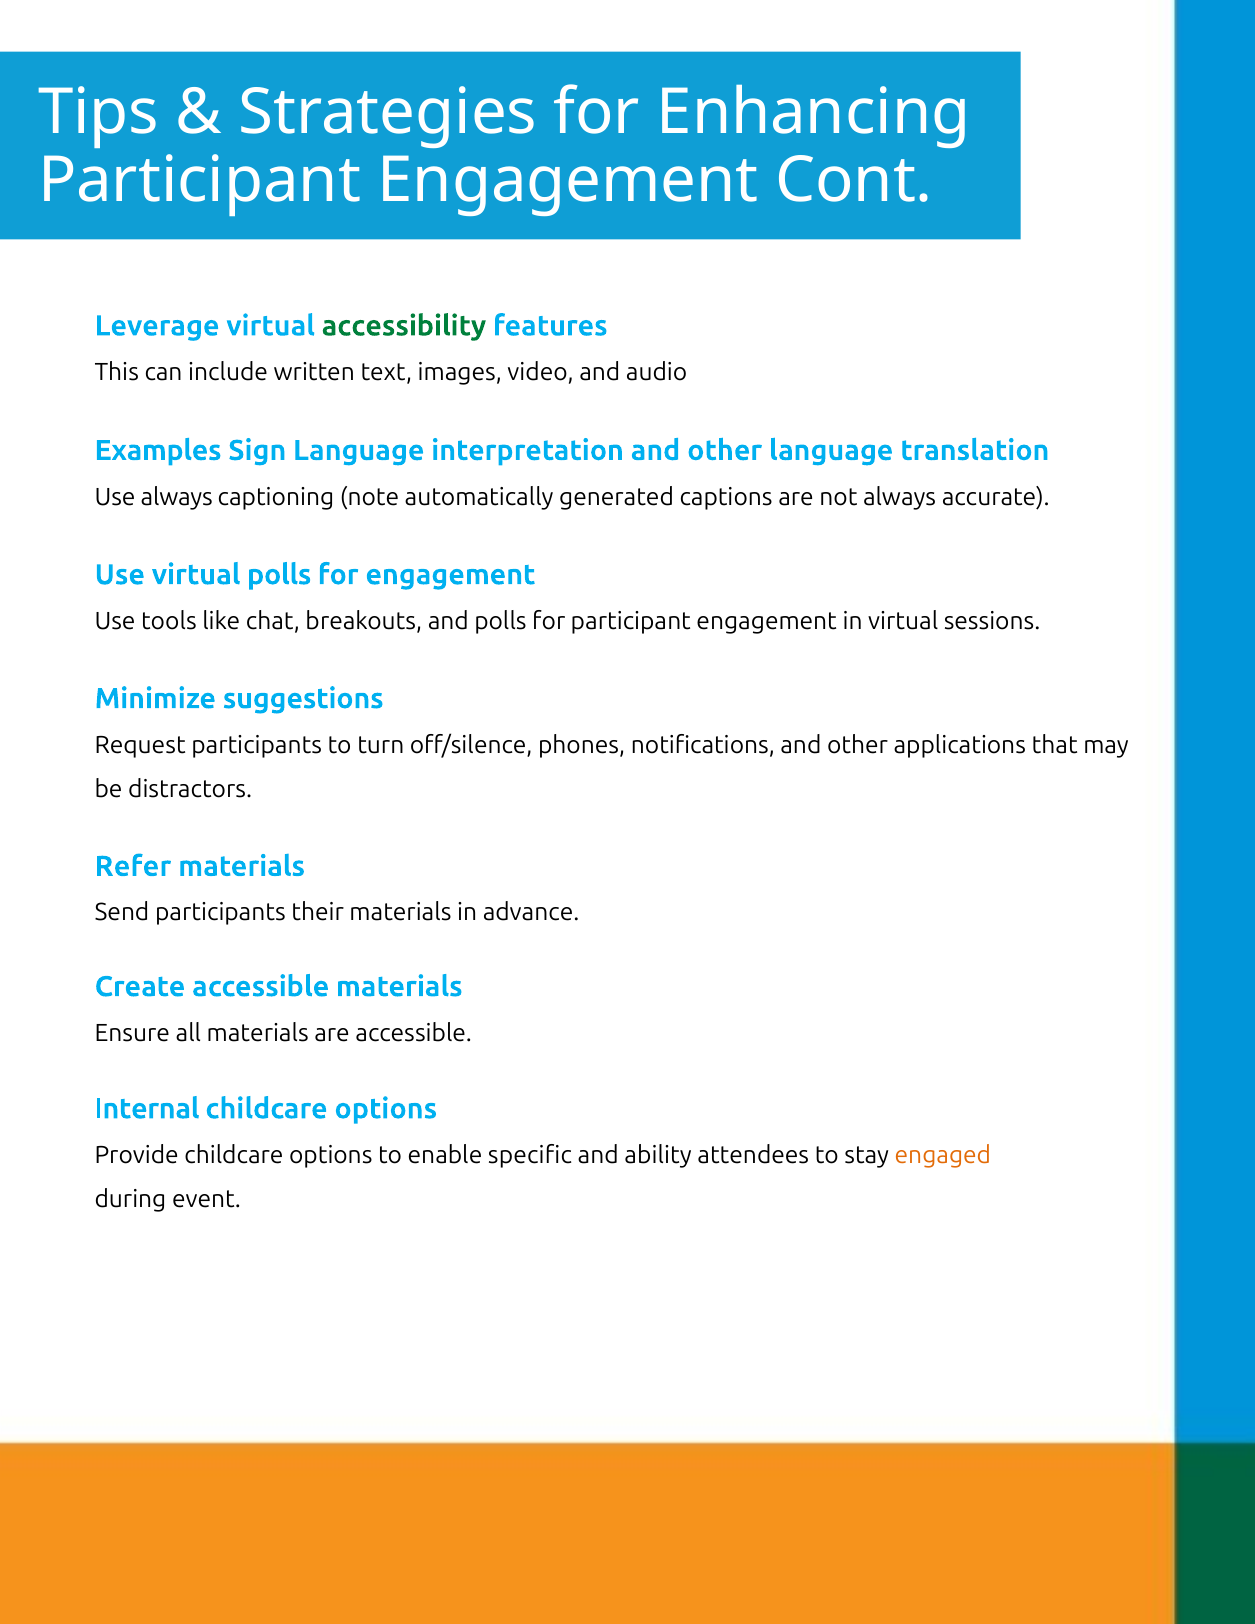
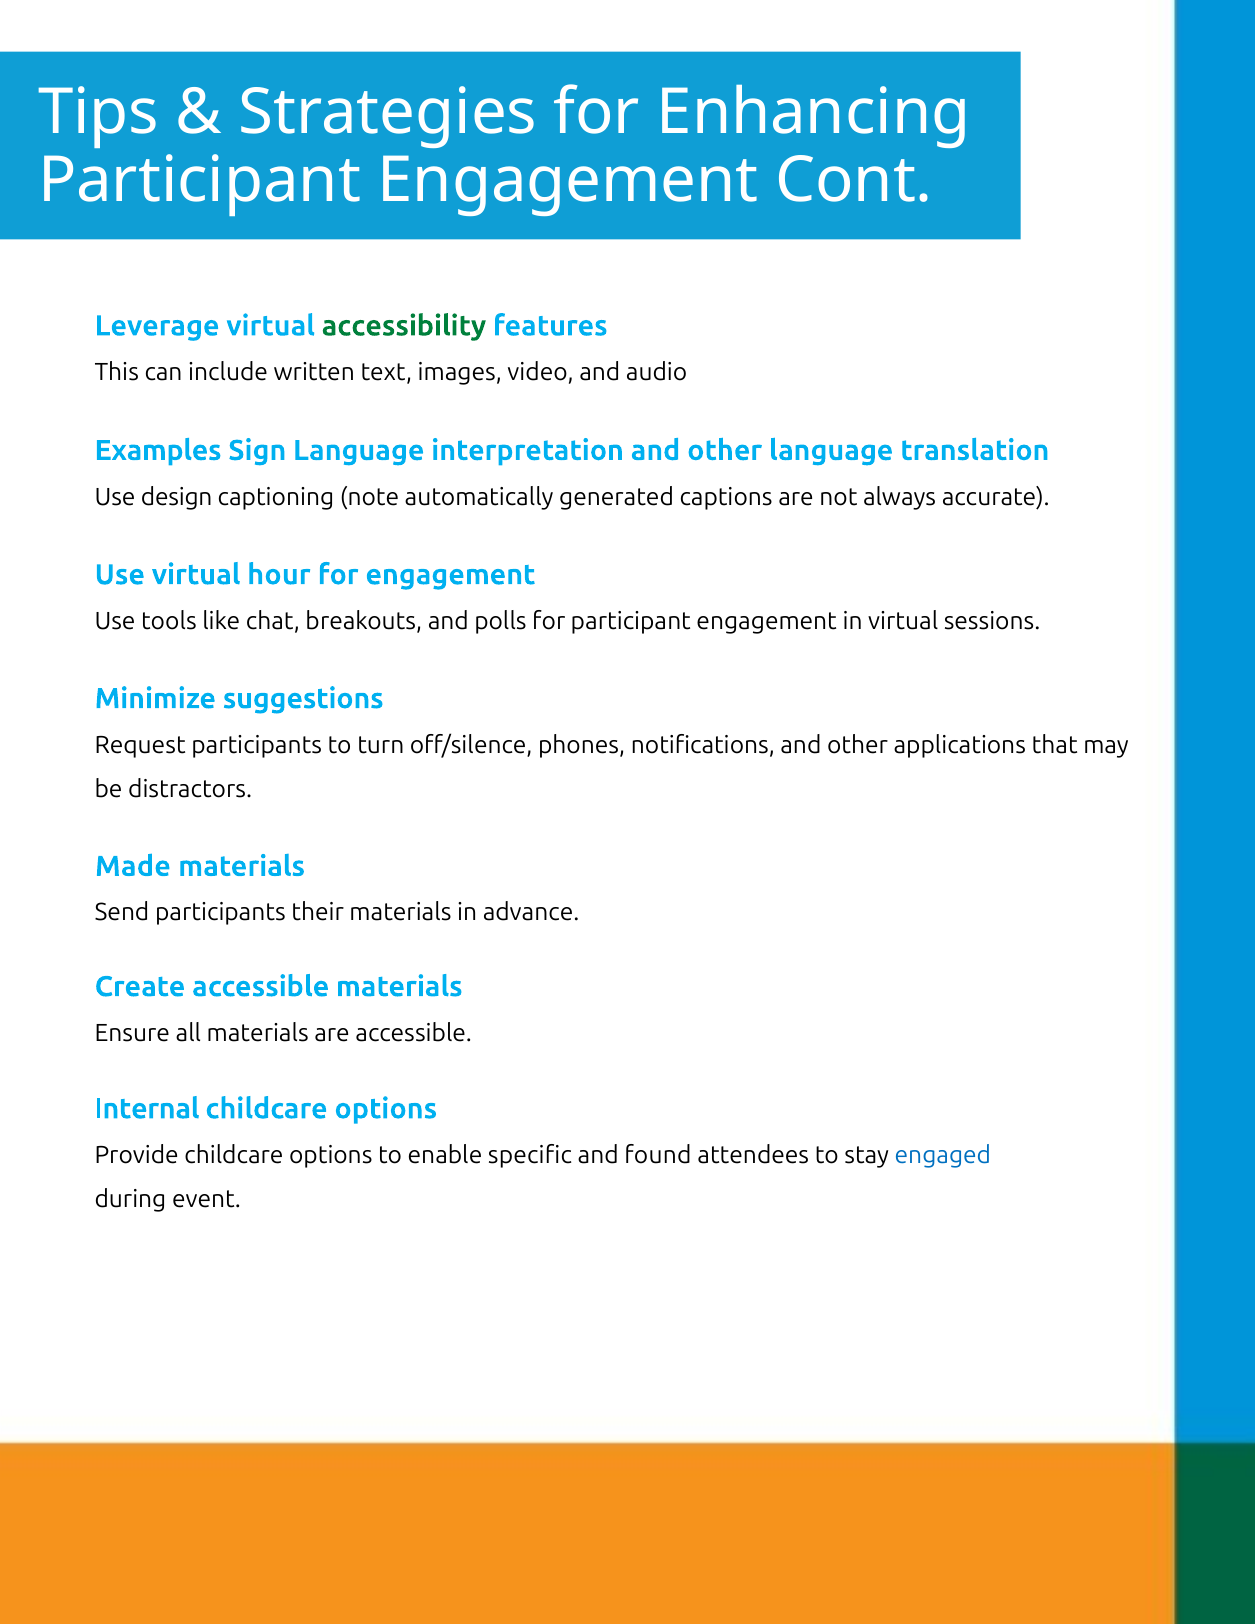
Use always: always -> design
virtual polls: polls -> hour
Refer: Refer -> Made
ability: ability -> found
engaged colour: orange -> blue
